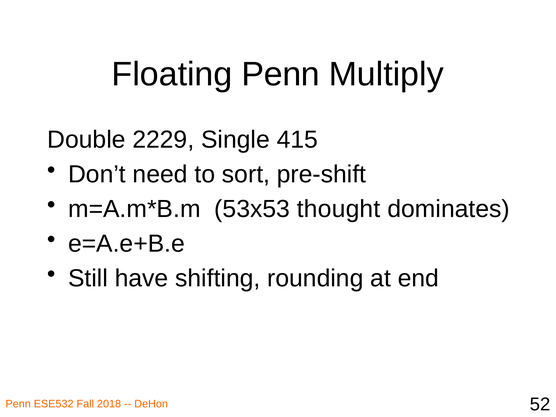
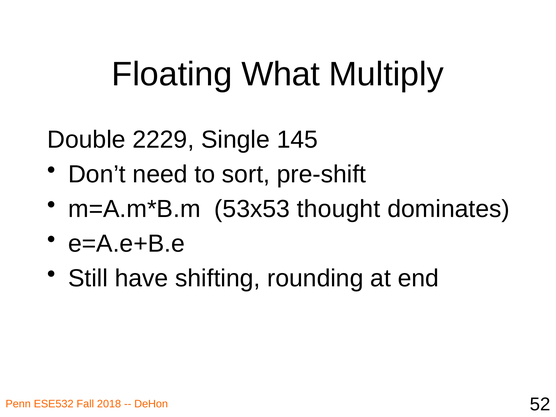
Floating Penn: Penn -> What
415: 415 -> 145
